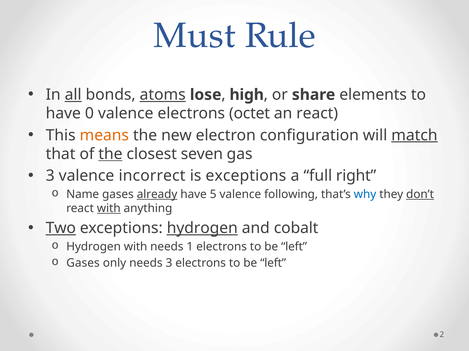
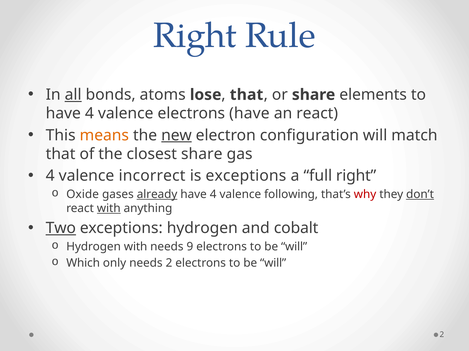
Must at (195, 36): Must -> Right
atoms underline: present -> none
high at (247, 95): high -> that
0 at (89, 114): 0 -> 4
electrons octet: octet -> have
new underline: none -> present
match underline: present -> none
the at (110, 154) underline: present -> none
closest seven: seven -> share
3 at (50, 176): 3 -> 4
Name: Name -> Oxide
5 at (213, 195): 5 -> 4
why colour: blue -> red
hydrogen at (202, 229) underline: present -> none
1: 1 -> 9
left at (294, 247): left -> will
Gases at (83, 263): Gases -> Which
needs 3: 3 -> 2
left at (273, 263): left -> will
